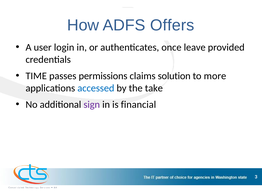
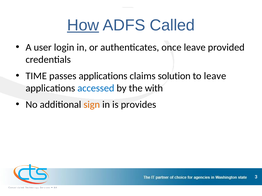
How underline: none -> present
Offers: Offers -> Called
passes permissions: permissions -> applications
to more: more -> leave
take: take -> with
sign colour: purple -> orange
financial: financial -> provides
